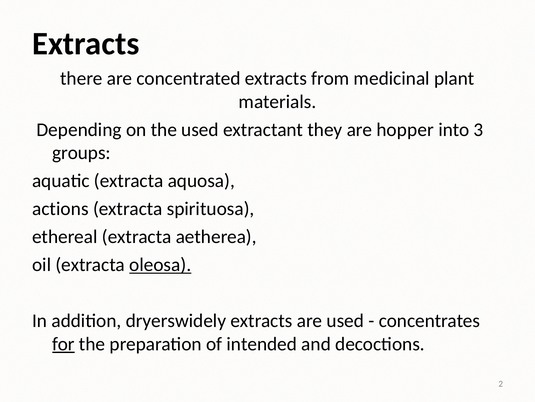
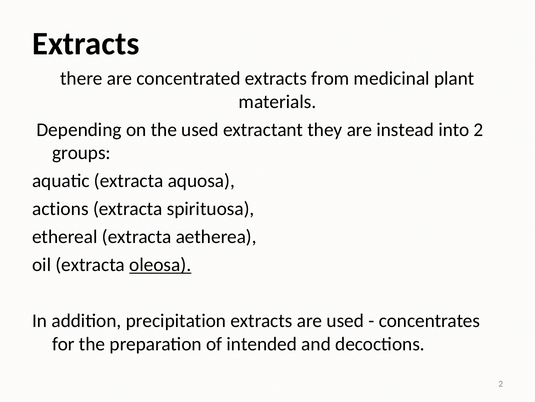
hopper: hopper -> instead
into 3: 3 -> 2
dryerswidely: dryerswidely -> precipitation
for underline: present -> none
